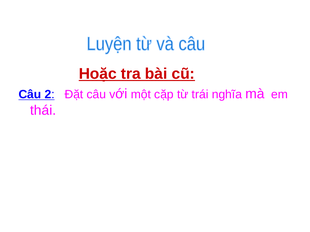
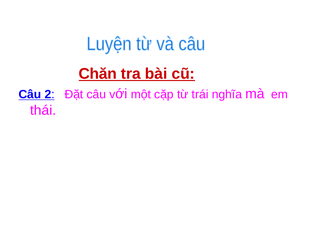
Hoặc: Hoặc -> Chăn
